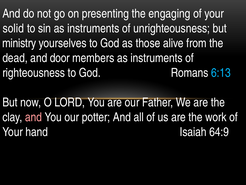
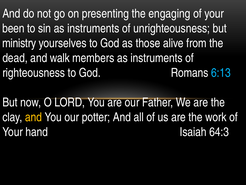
solid: solid -> been
door: door -> walk
and at (33, 117) colour: pink -> yellow
64:9: 64:9 -> 64:3
